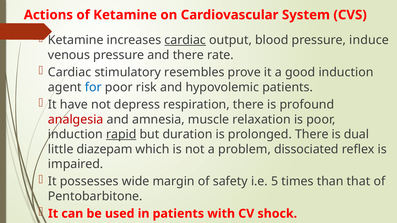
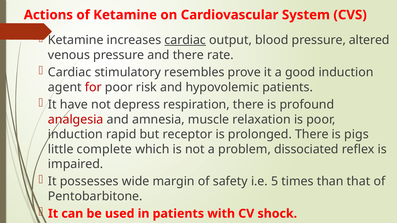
induce: induce -> altered
for colour: blue -> red
rapid underline: present -> none
duration: duration -> receptor
dual: dual -> pigs
diazepam: diazepam -> complete
